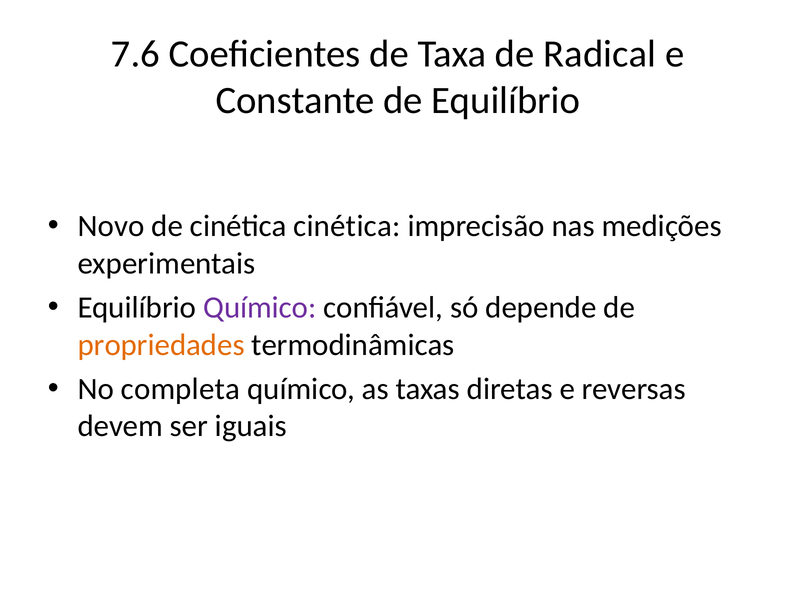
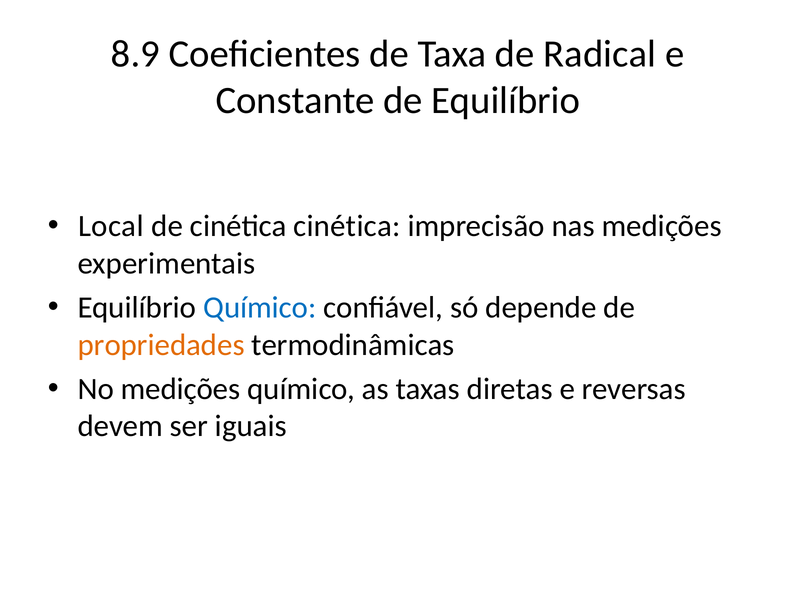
7.6: 7.6 -> 8.9
Novo: Novo -> Local
Químico at (260, 308) colour: purple -> blue
No completa: completa -> medições
